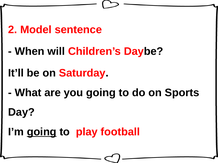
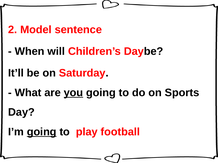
you underline: none -> present
